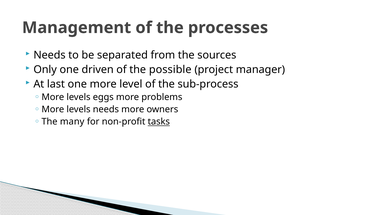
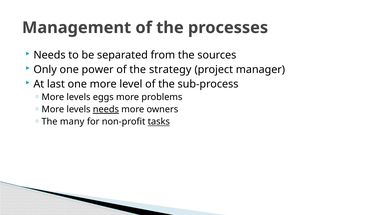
driven: driven -> power
possible: possible -> strategy
needs at (106, 110) underline: none -> present
